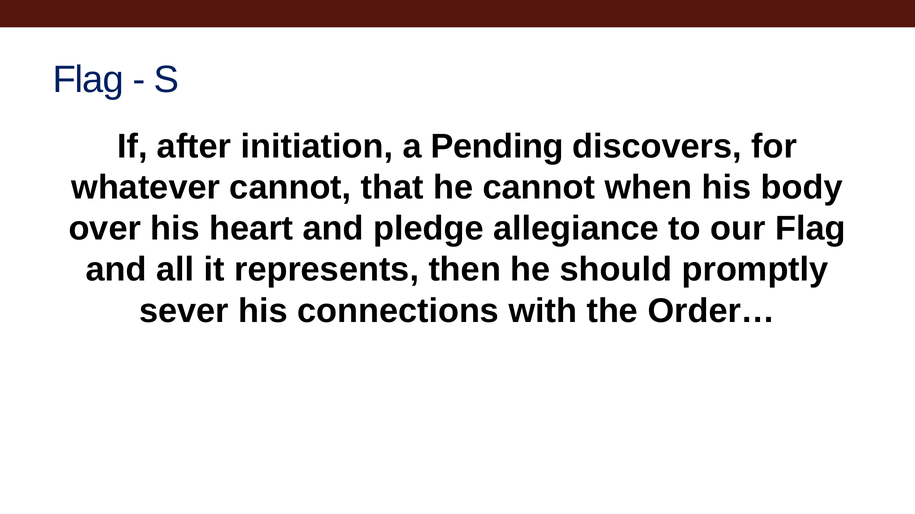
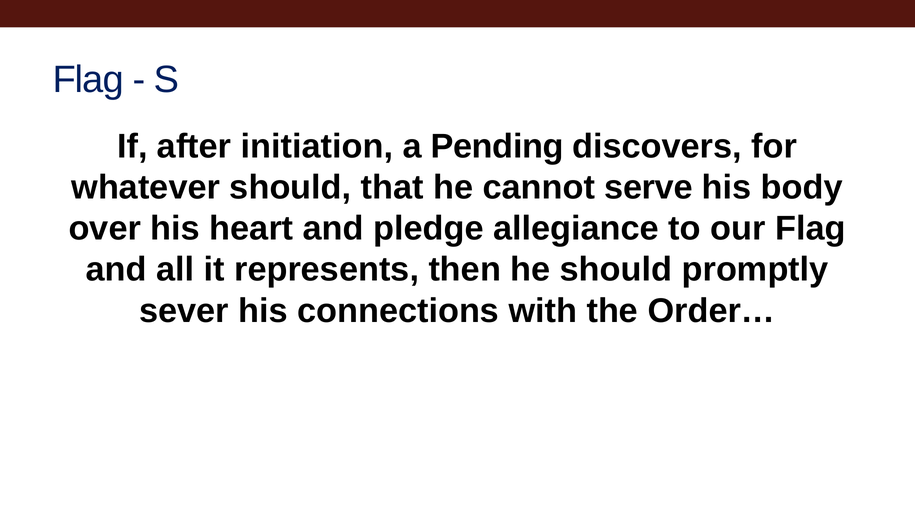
whatever cannot: cannot -> should
when: when -> serve
